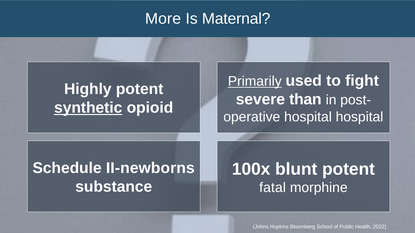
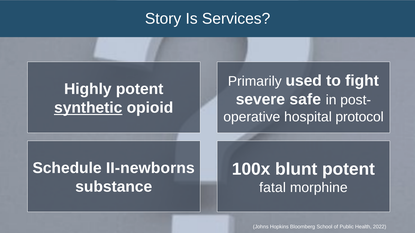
More: More -> Story
Maternal: Maternal -> Services
Primarily underline: present -> none
than: than -> safe
hospital hospital: hospital -> protocol
